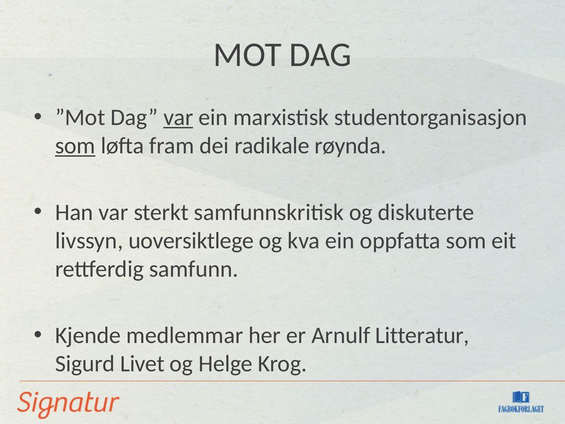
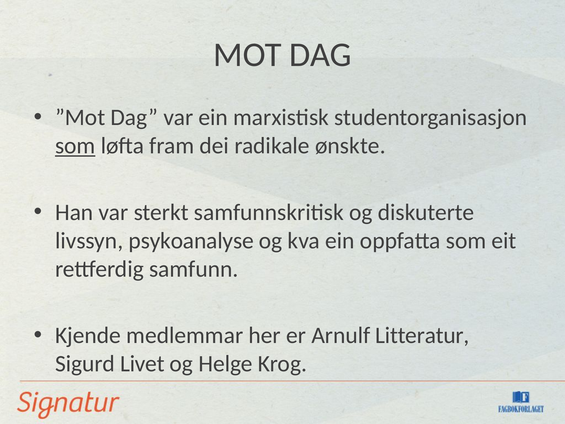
var at (178, 117) underline: present -> none
røynda: røynda -> ønskte
uoversiktlege: uoversiktlege -> psykoanalyse
